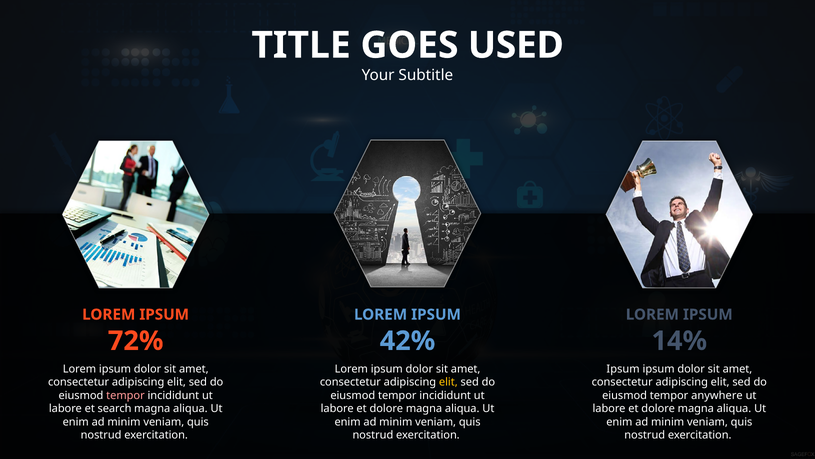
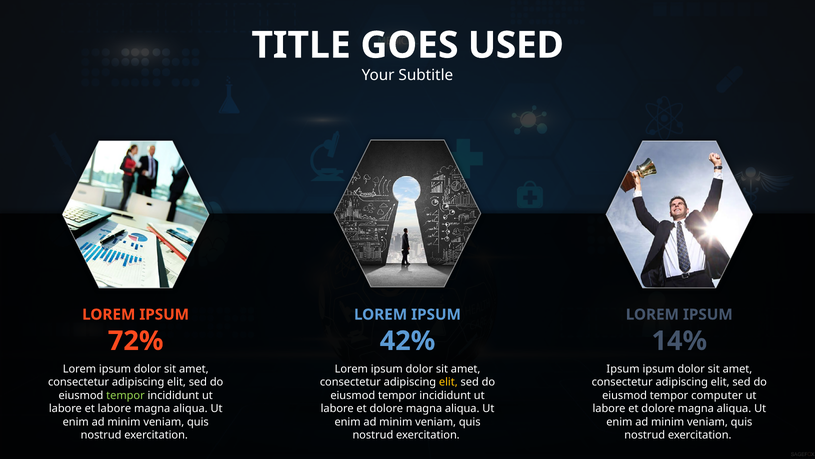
tempor at (125, 395) colour: pink -> light green
anywhere: anywhere -> computer
et search: search -> labore
